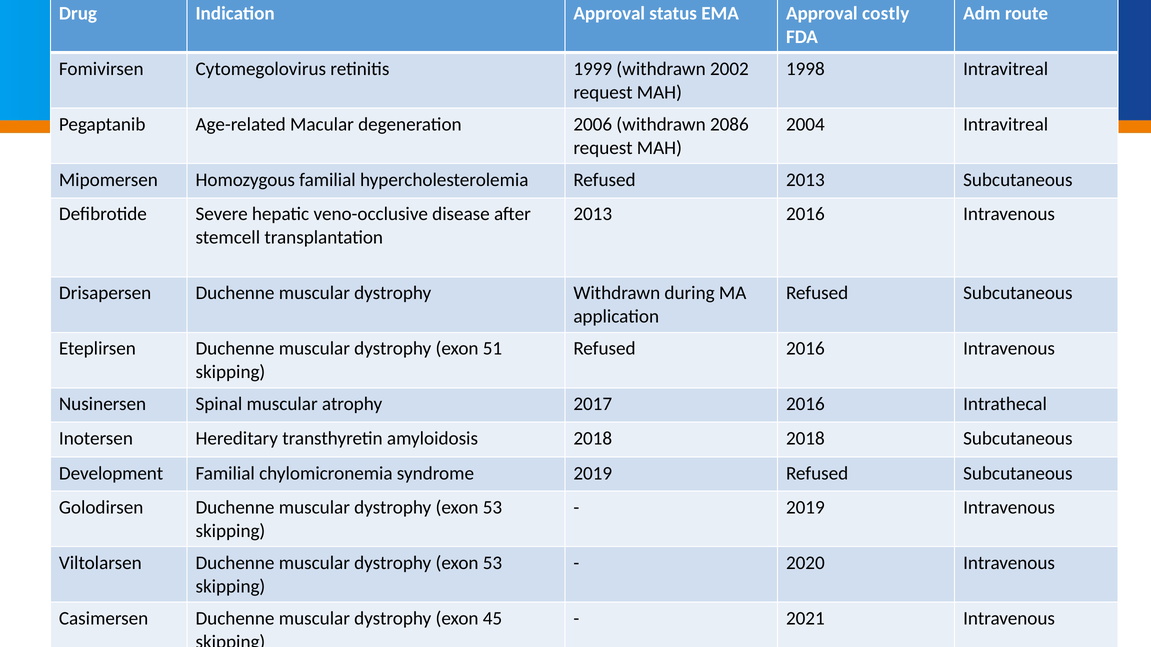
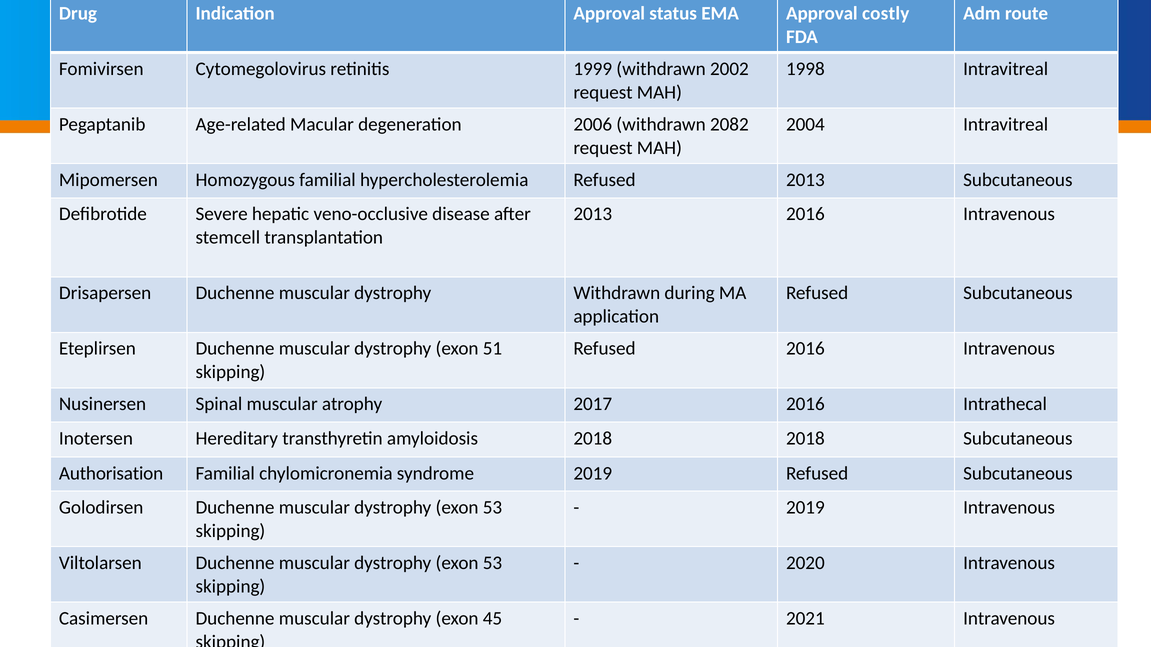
2086: 2086 -> 2082
Development: Development -> Authorisation
